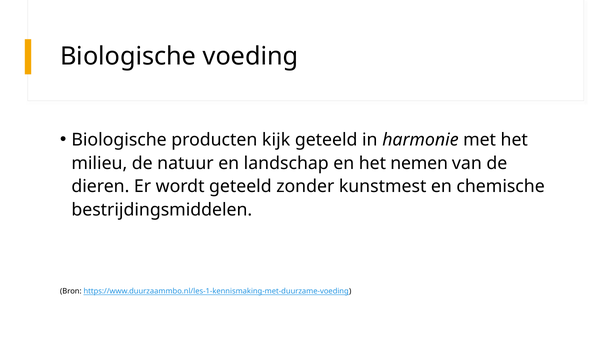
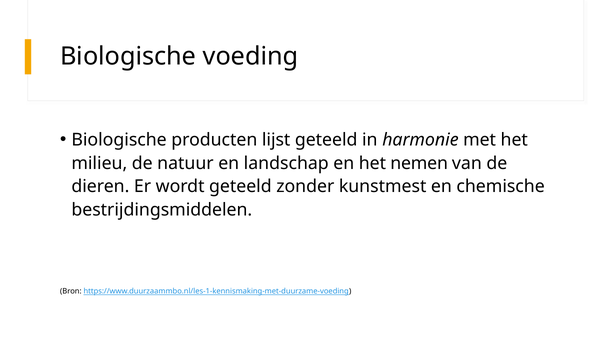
kijk: kijk -> lijst
